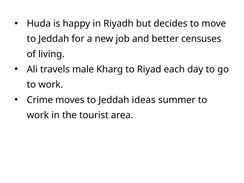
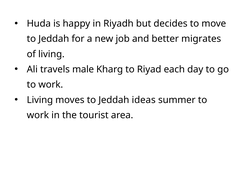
censuses: censuses -> migrates
Crime at (40, 100): Crime -> Living
